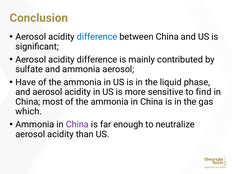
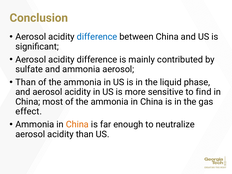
Have at (26, 82): Have -> Than
which: which -> effect
China at (77, 124) colour: purple -> orange
